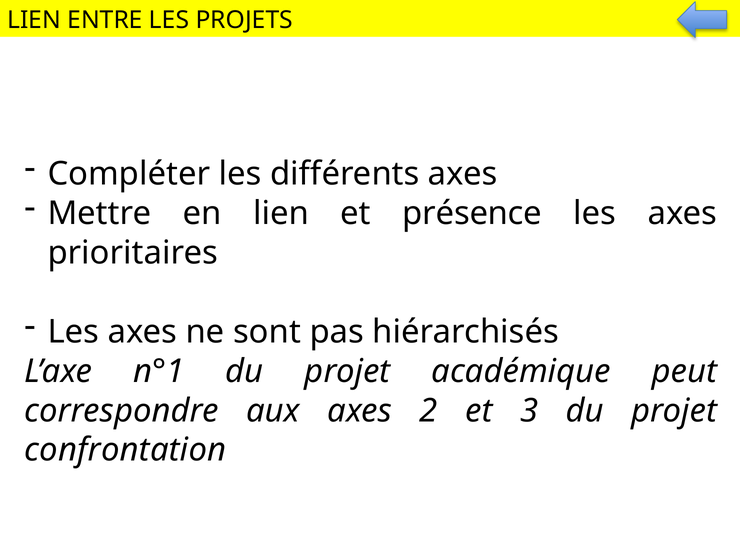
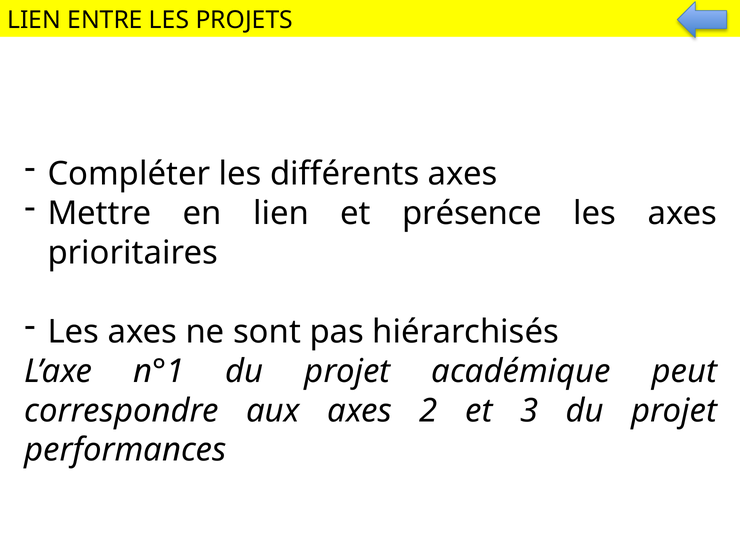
confrontation: confrontation -> performances
